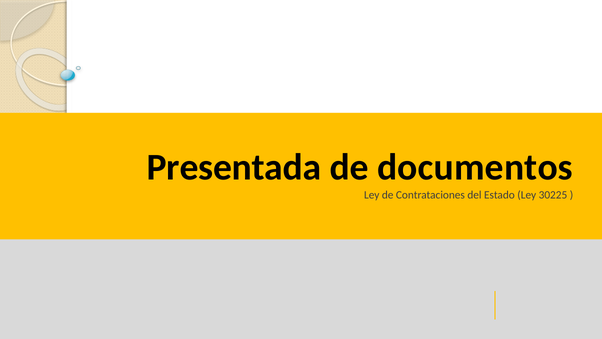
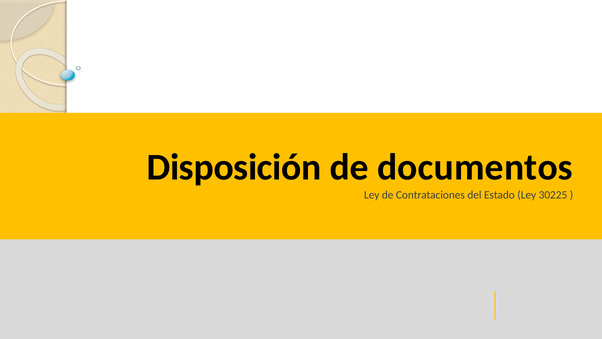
Presentada: Presentada -> Disposición
